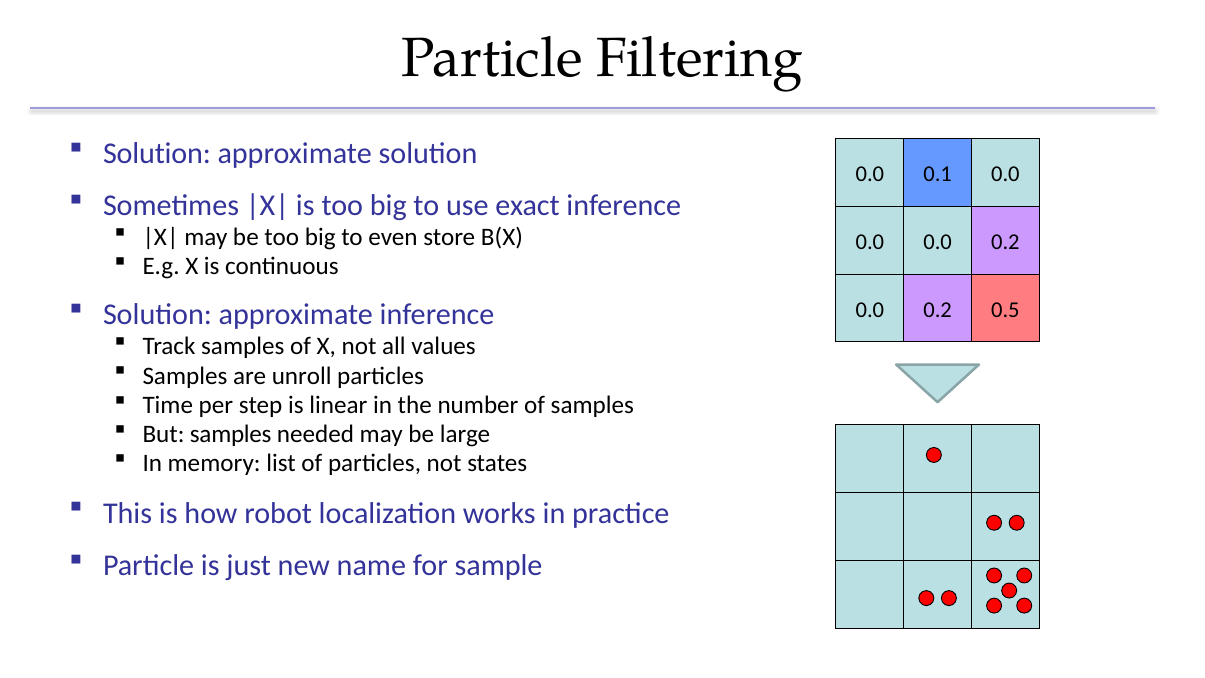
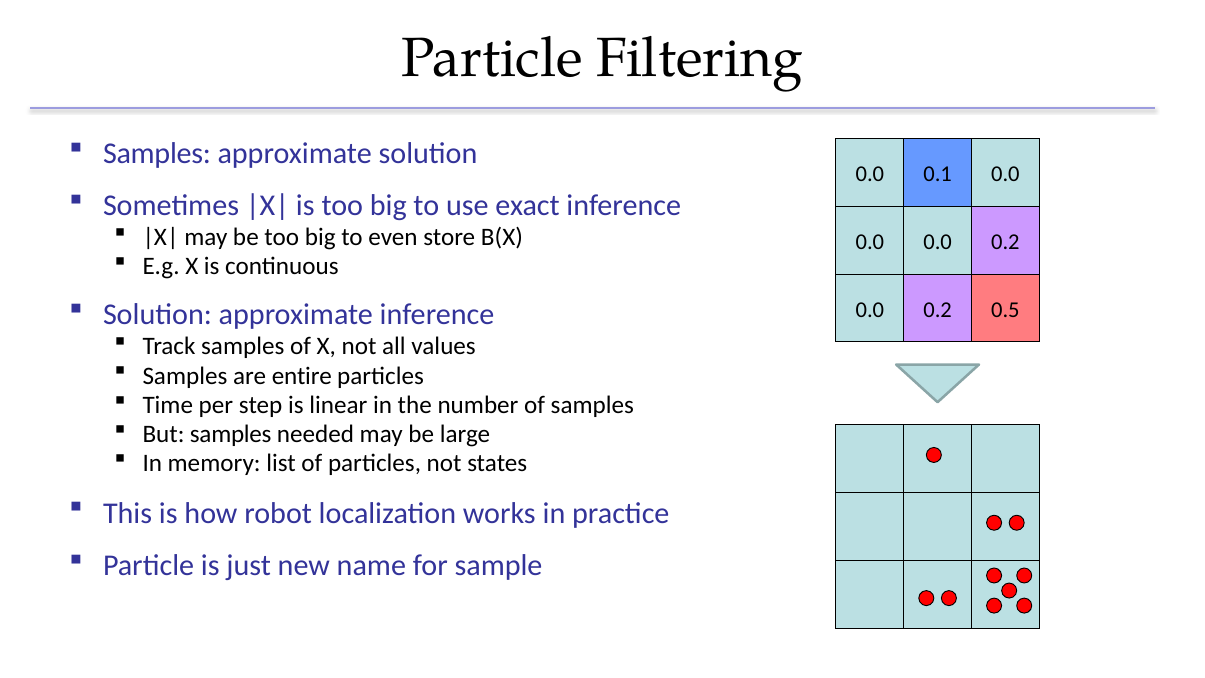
Solution at (157, 153): Solution -> Samples
unroll: unroll -> entire
